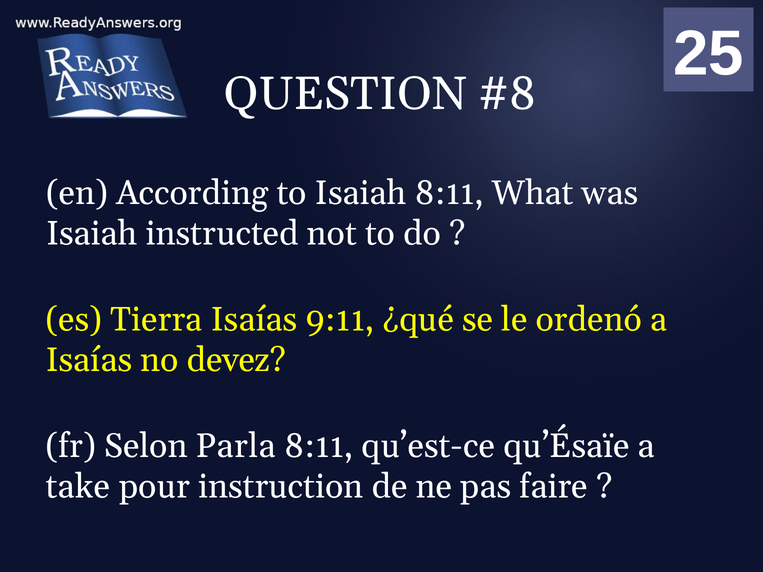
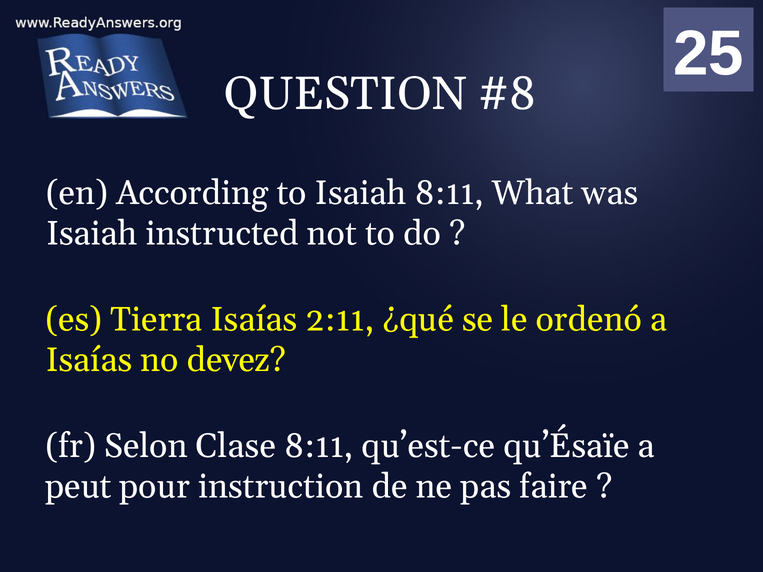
9:11: 9:11 -> 2:11
Parla: Parla -> Clase
take: take -> peut
